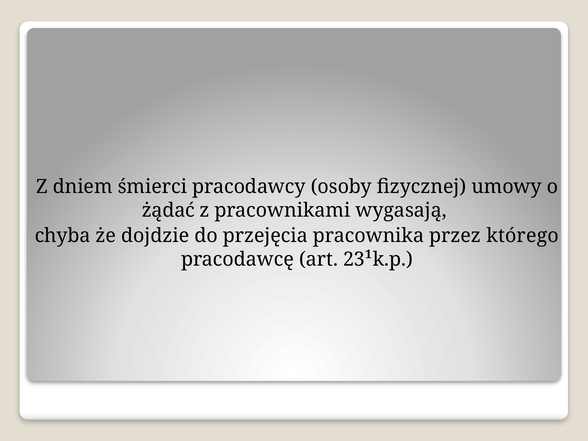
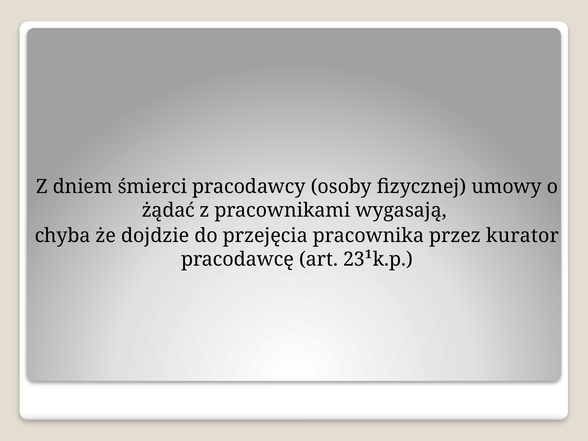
którego: którego -> kurator
